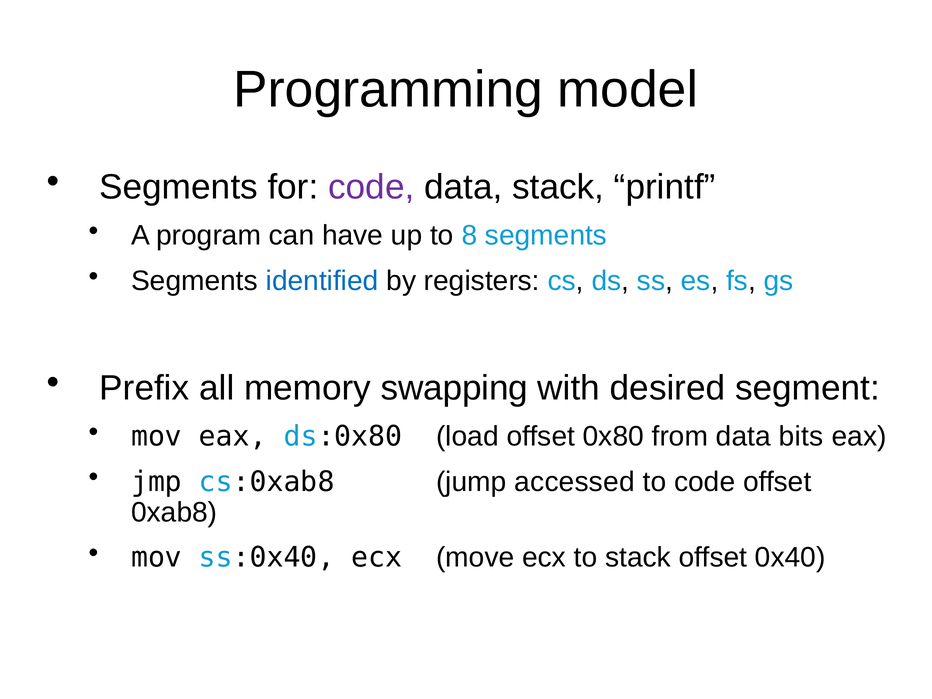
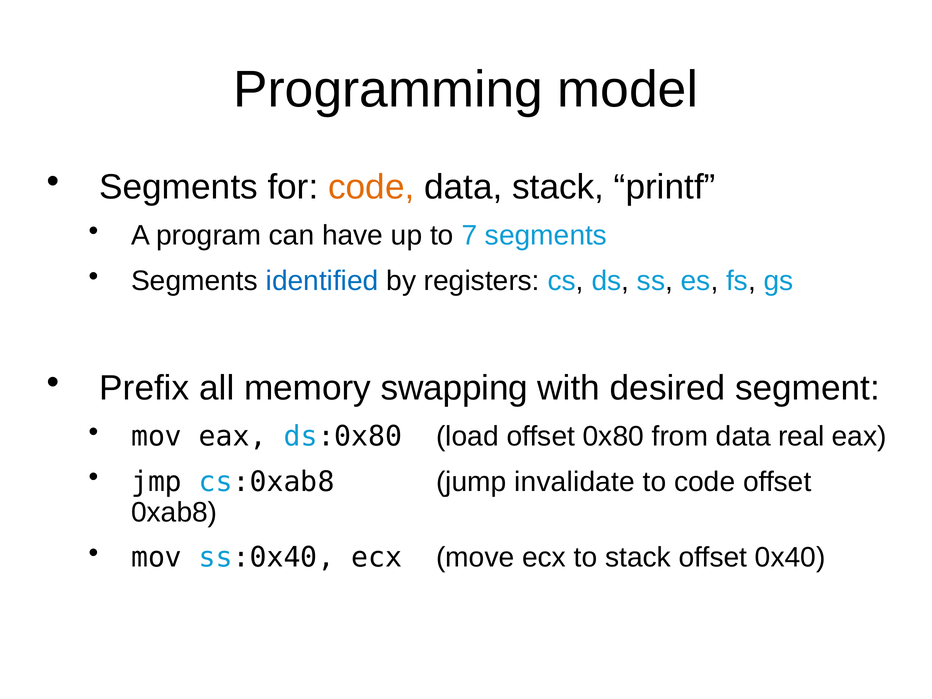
code at (371, 187) colour: purple -> orange
8: 8 -> 7
bits: bits -> real
accessed: accessed -> invalidate
